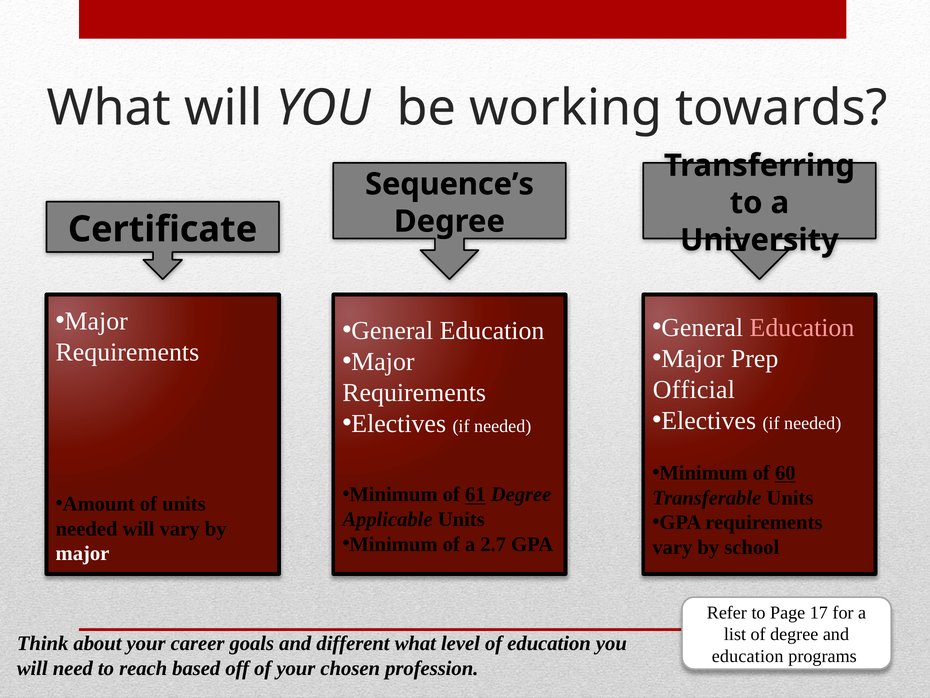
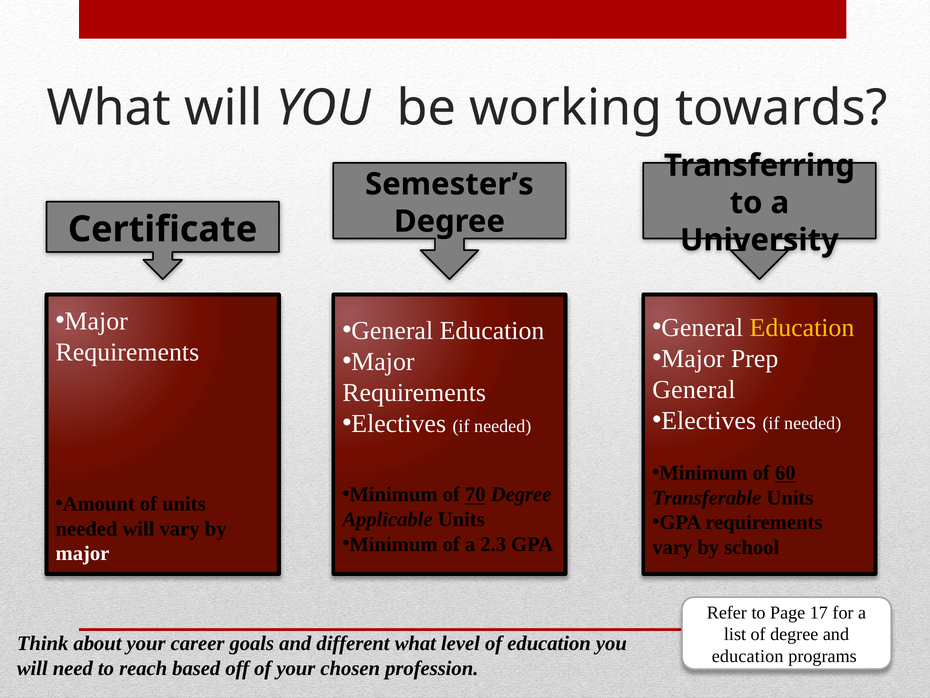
Sequence’s: Sequence’s -> Semester’s
Education at (802, 327) colour: pink -> yellow
Official at (694, 389): Official -> General
61: 61 -> 70
2.7: 2.7 -> 2.3
